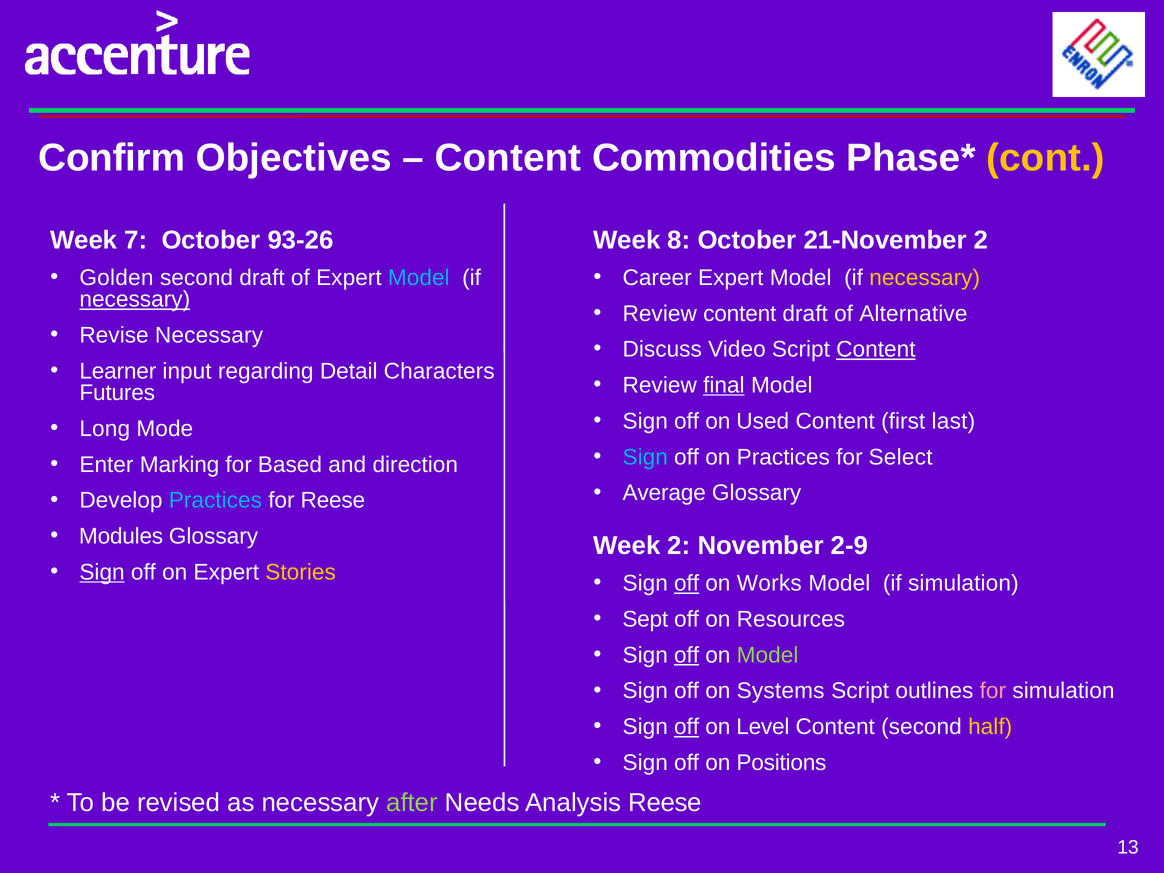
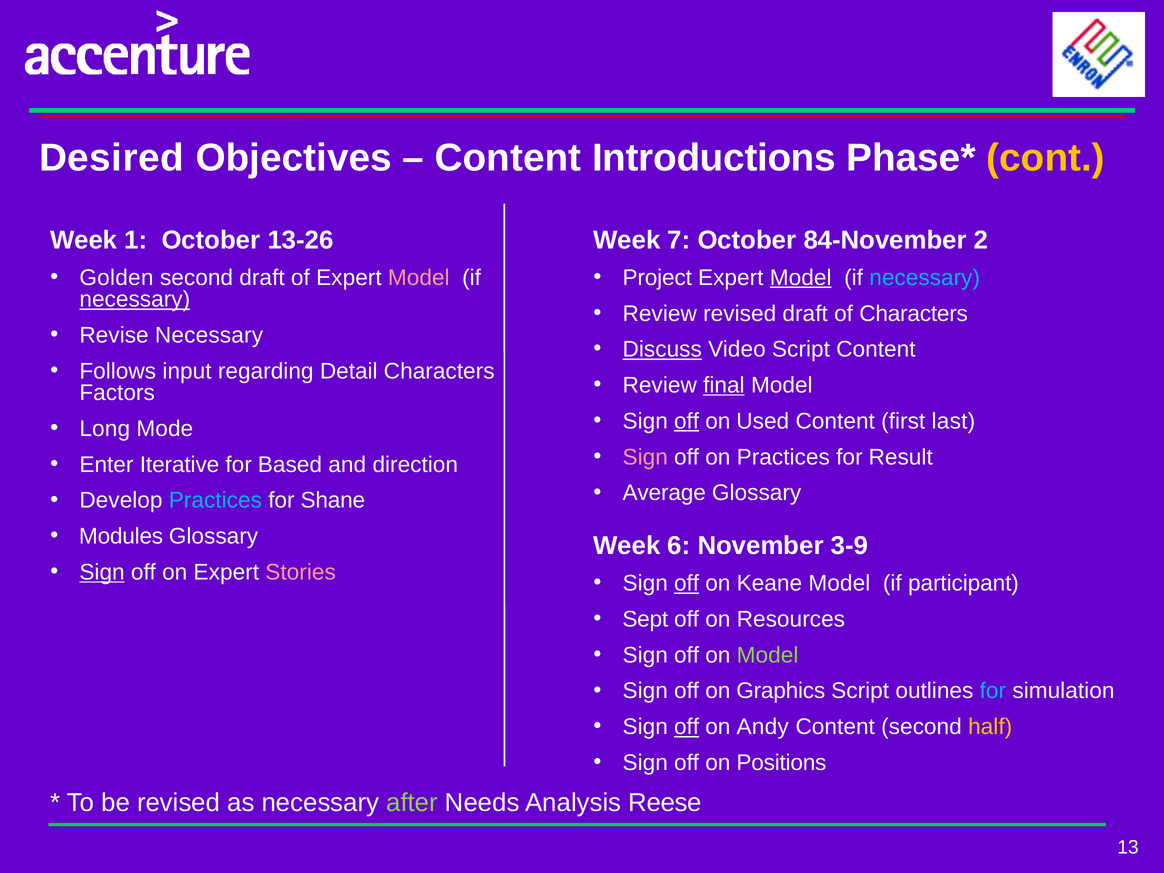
Confirm: Confirm -> Desired
Commodities: Commodities -> Introductions
7: 7 -> 1
93-26: 93-26 -> 13-26
8: 8 -> 7
21-November: 21-November -> 84-November
Model at (419, 278) colour: light blue -> pink
Career: Career -> Project
Model at (801, 278) underline: none -> present
necessary at (925, 278) colour: yellow -> light blue
Review content: content -> revised
of Alternative: Alternative -> Characters
Discuss underline: none -> present
Content at (876, 349) underline: present -> none
Learner: Learner -> Follows
Futures: Futures -> Factors
off at (687, 421) underline: none -> present
Sign at (645, 457) colour: light blue -> pink
Select: Select -> Result
Marking: Marking -> Iterative
for Reese: Reese -> Shane
Week 2: 2 -> 6
2-9: 2-9 -> 3-9
Stories colour: yellow -> pink
Works: Works -> Keane
if simulation: simulation -> participant
off at (687, 655) underline: present -> none
Systems: Systems -> Graphics
for at (993, 691) colour: pink -> light blue
Level: Level -> Andy
